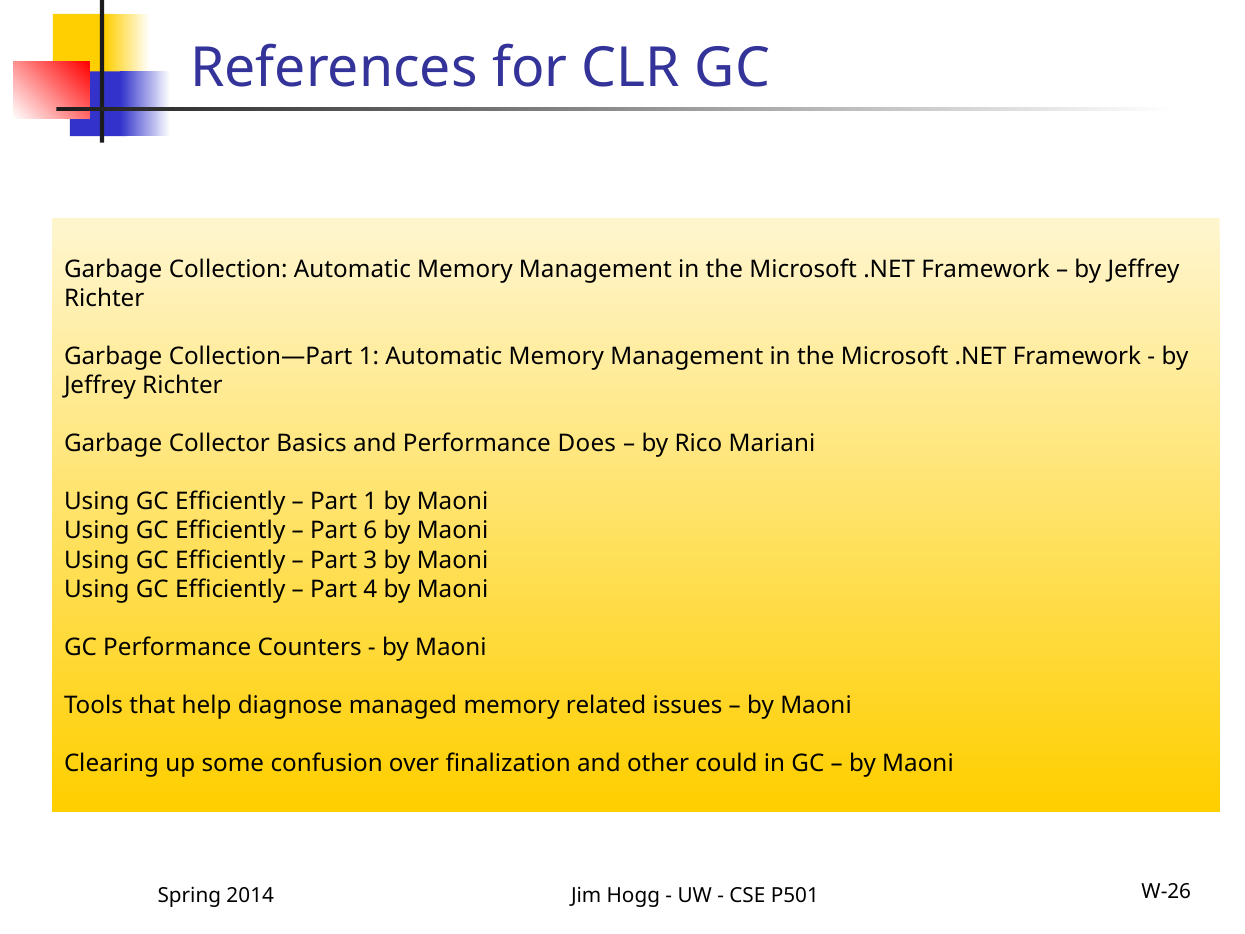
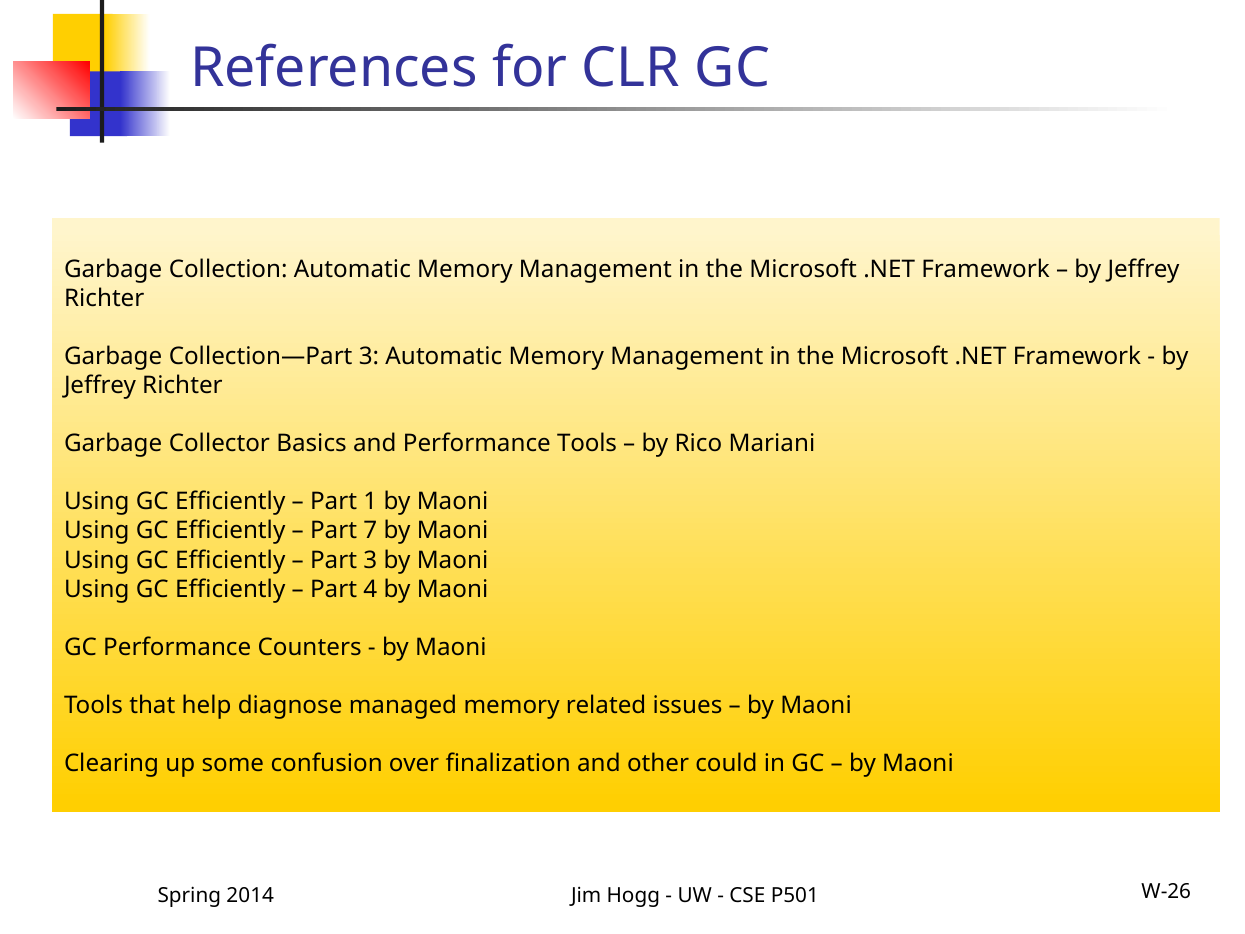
Collection—Part 1: 1 -> 3
Performance Does: Does -> Tools
6: 6 -> 7
